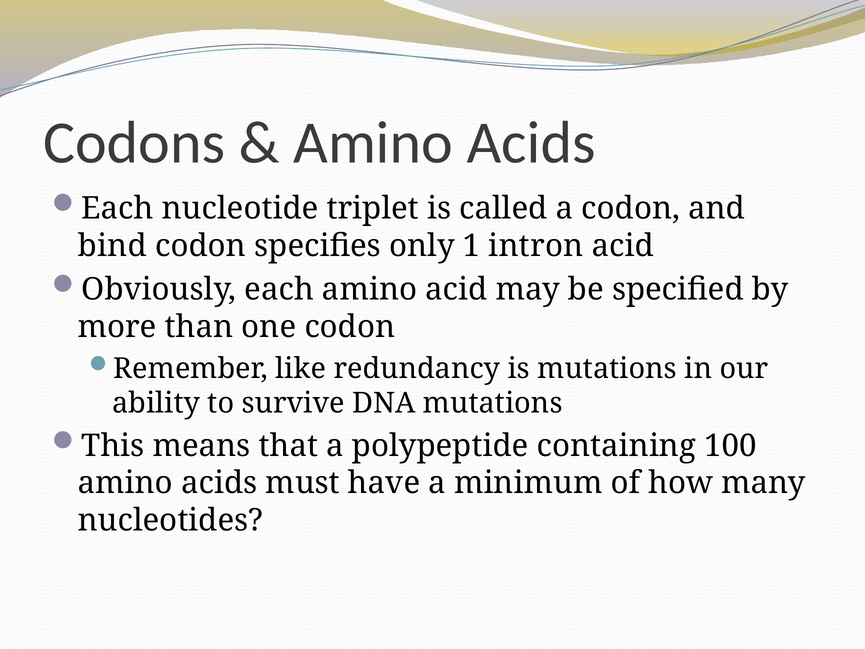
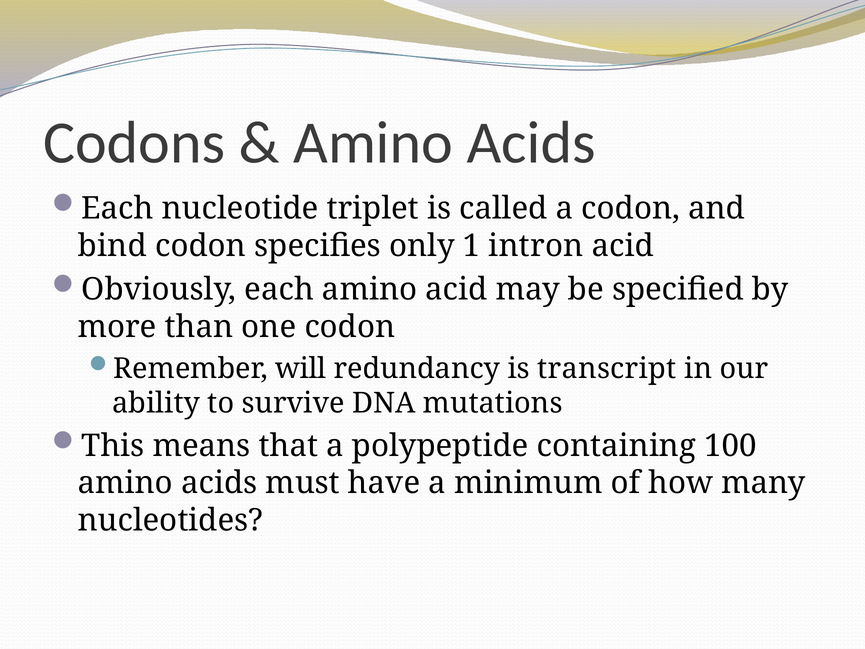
like: like -> will
is mutations: mutations -> transcript
